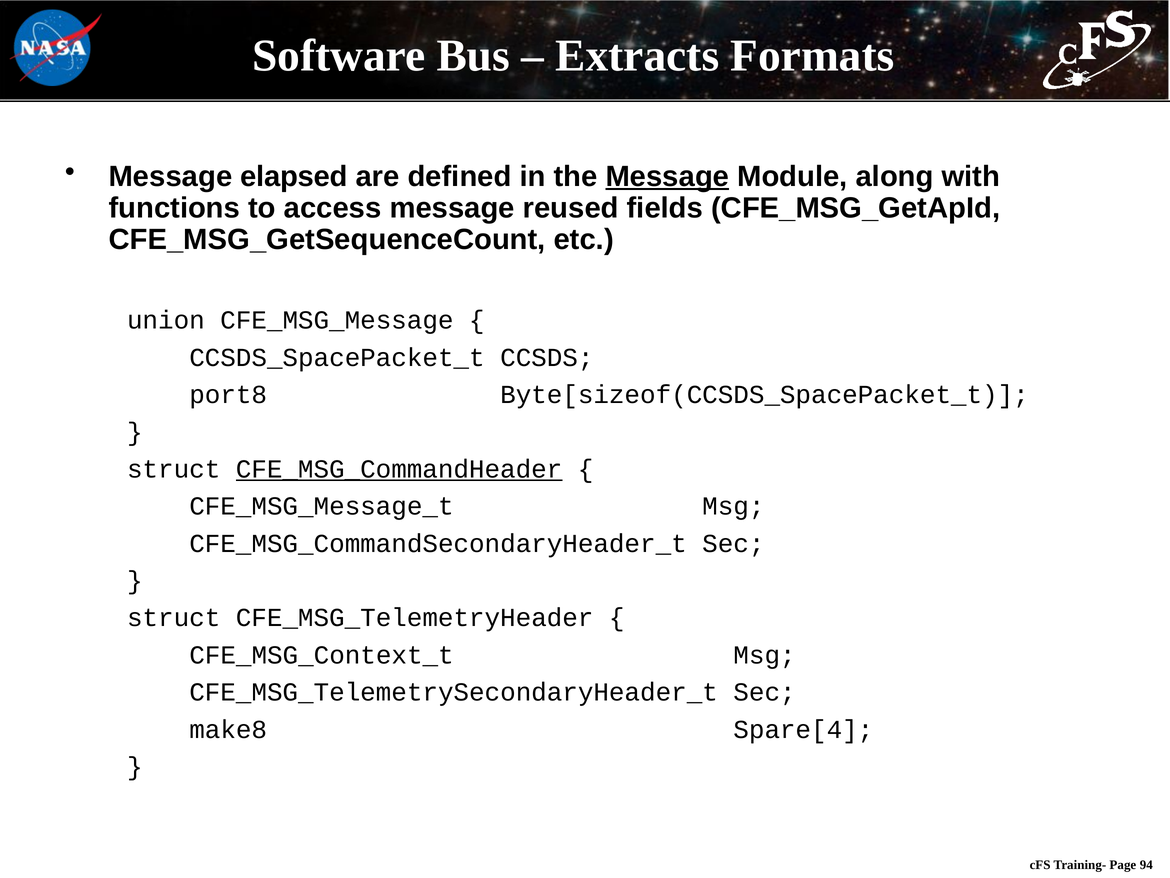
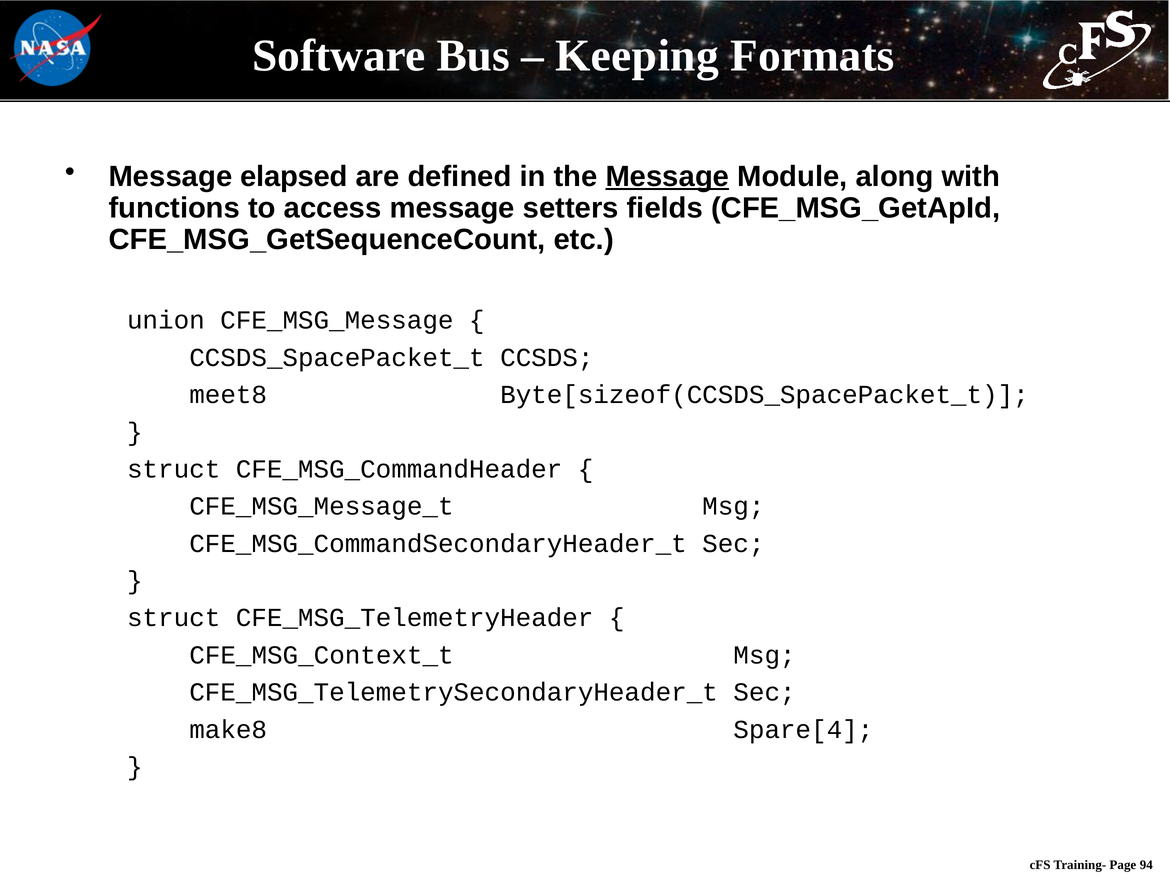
Extracts: Extracts -> Keeping
reused: reused -> setters
port8: port8 -> meet8
CFE_MSG_CommandHeader underline: present -> none
